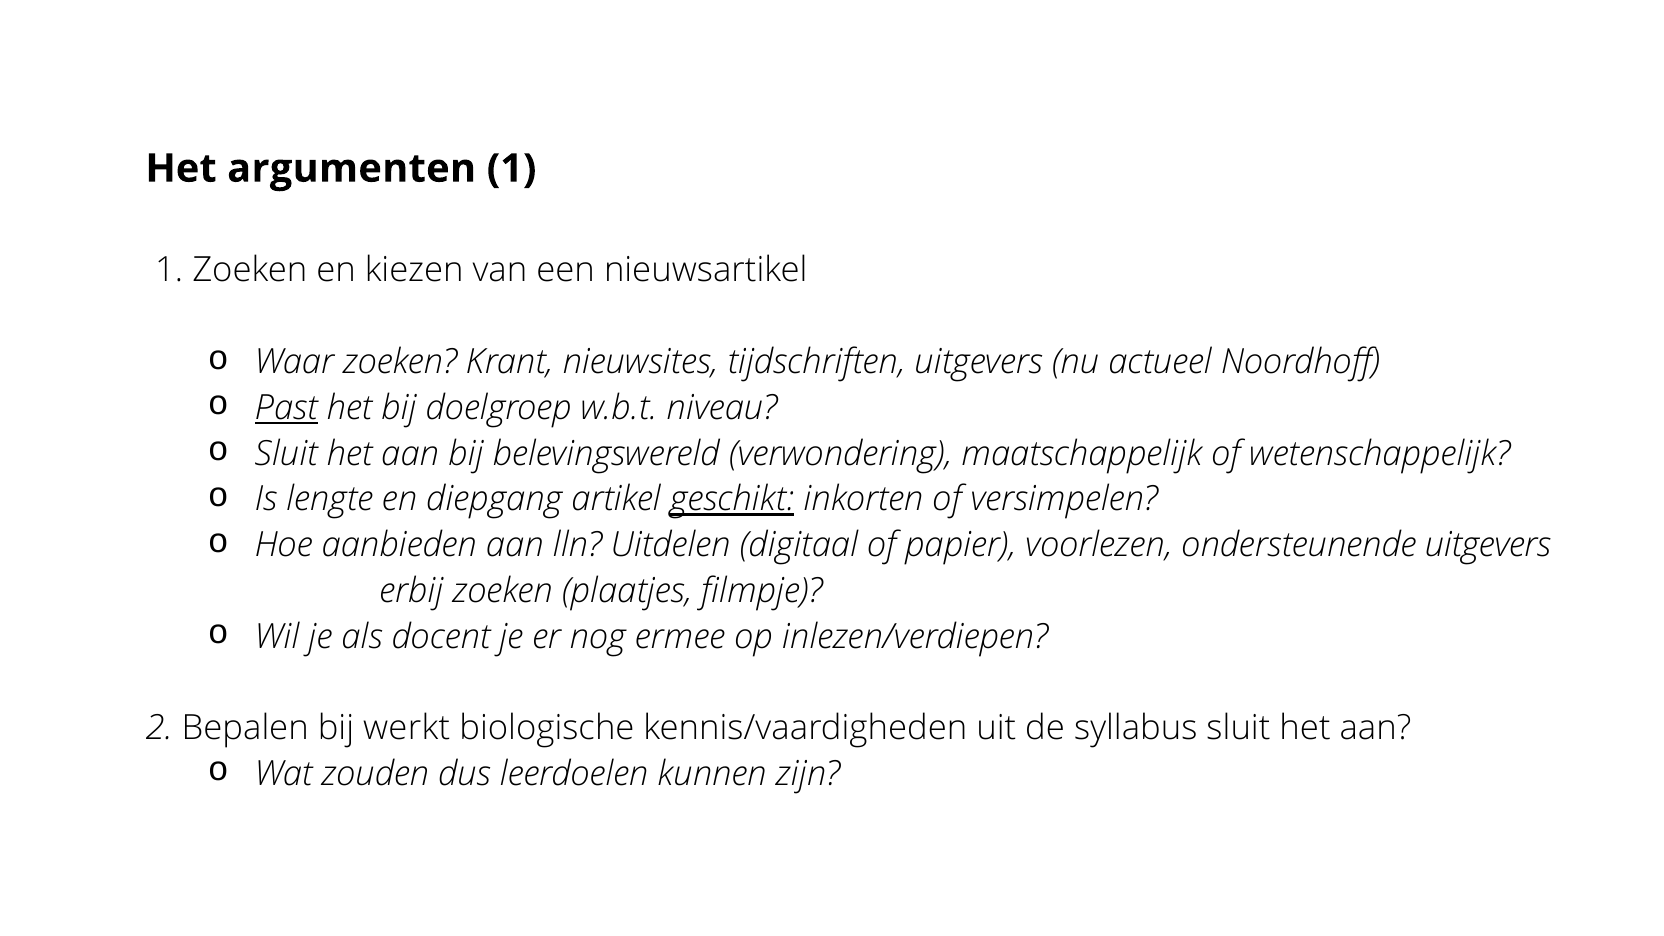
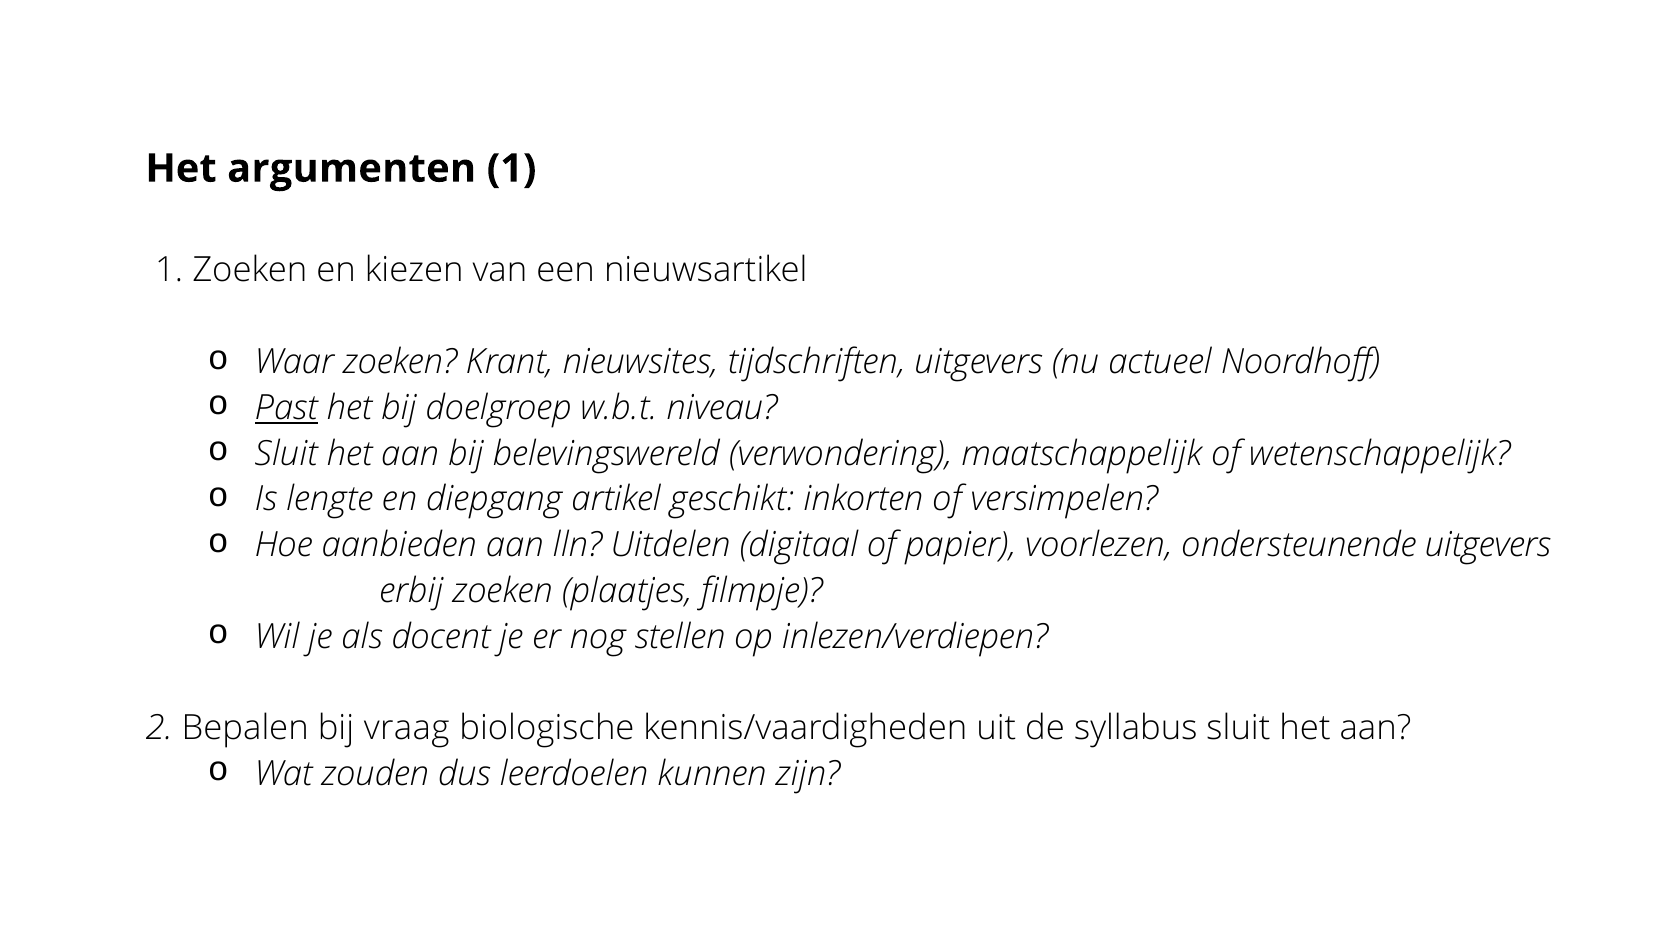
geschikt underline: present -> none
ermee: ermee -> stellen
werkt: werkt -> vraag
